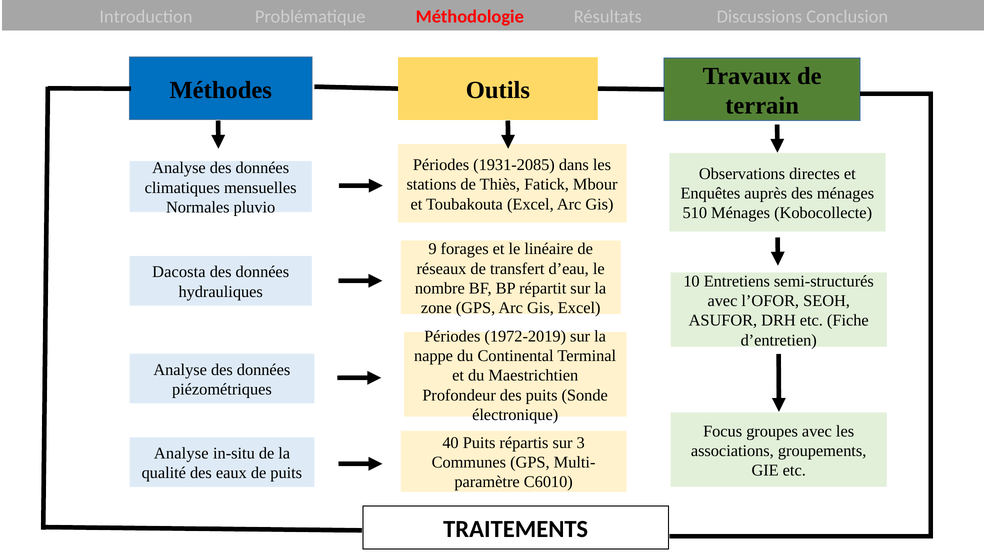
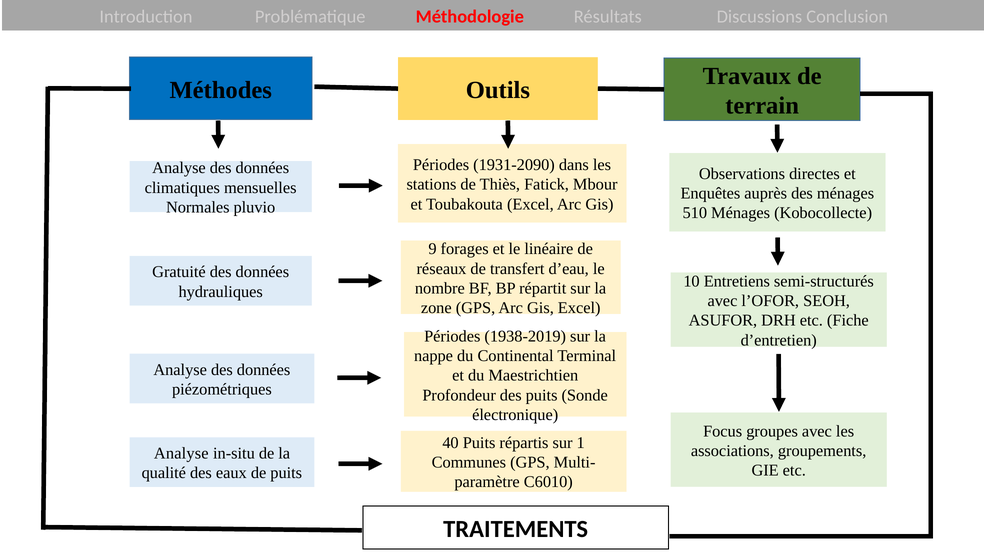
1931-2085: 1931-2085 -> 1931-2090
Dacosta: Dacosta -> Gratuité
1972-2019: 1972-2019 -> 1938-2019
3: 3 -> 1
